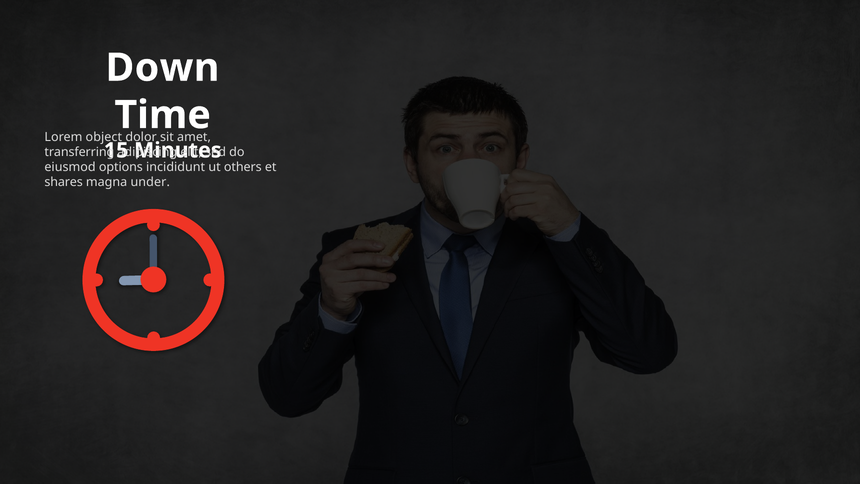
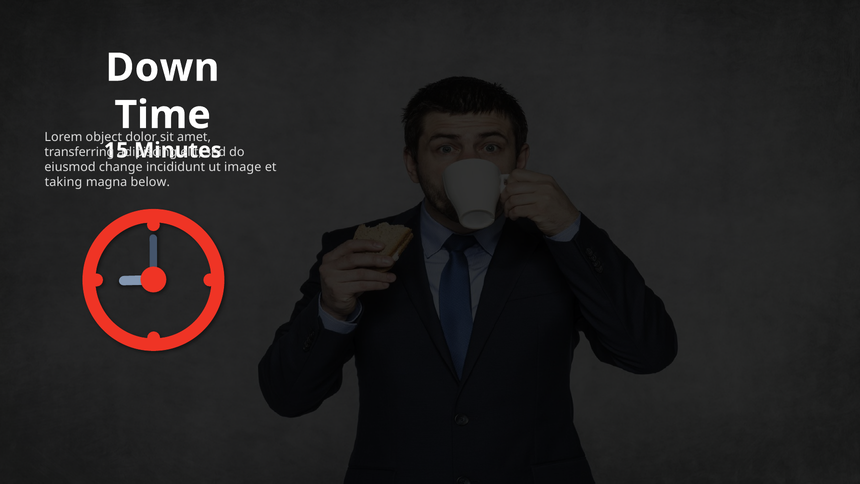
options: options -> change
others: others -> image
shares: shares -> taking
under: under -> below
